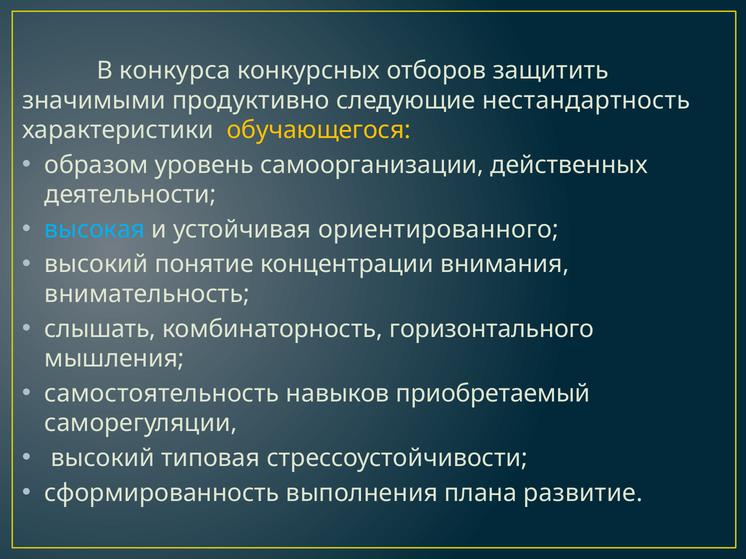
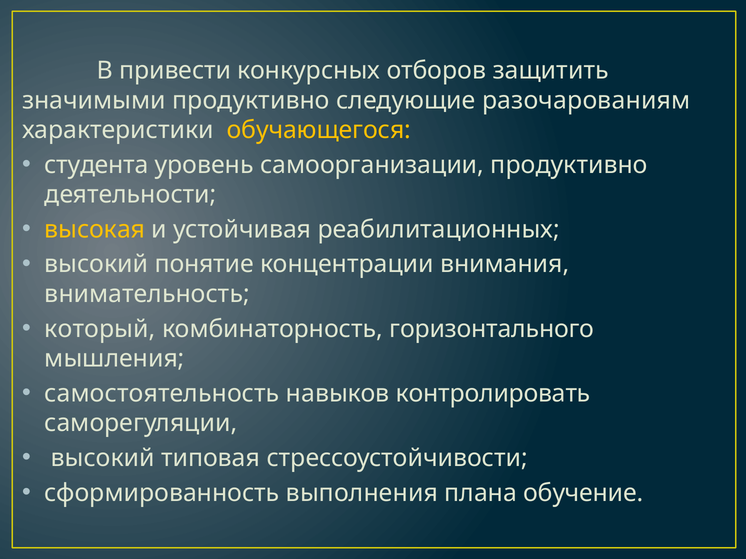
конкурса: конкурса -> привести
нестандартность: нестандартность -> разочарованиям
образом: образом -> студента
самоорганизации действенных: действенных -> продуктивно
высокая colour: light blue -> yellow
ориентированного: ориентированного -> реабилитационных
слышать: слышать -> который
приобретаемый: приобретаемый -> контролировать
развитие: развитие -> обучение
